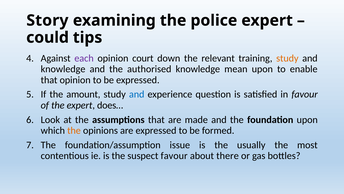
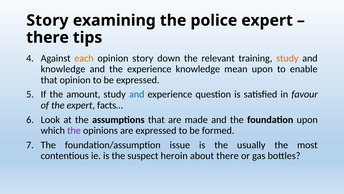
could at (48, 37): could -> there
each colour: purple -> orange
opinion court: court -> story
the authorised: authorised -> experience
does…: does… -> facts…
the at (74, 130) colour: orange -> purple
suspect favour: favour -> heroin
